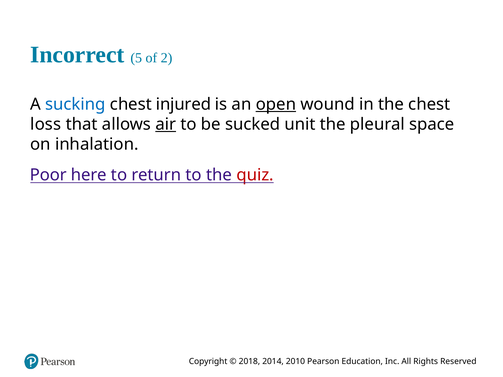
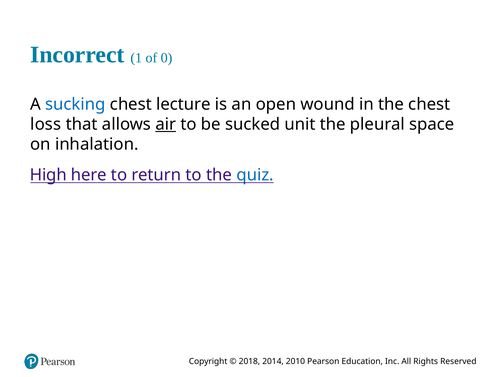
5: 5 -> 1
2: 2 -> 0
injured: injured -> lecture
open underline: present -> none
Poor: Poor -> High
quiz colour: red -> blue
